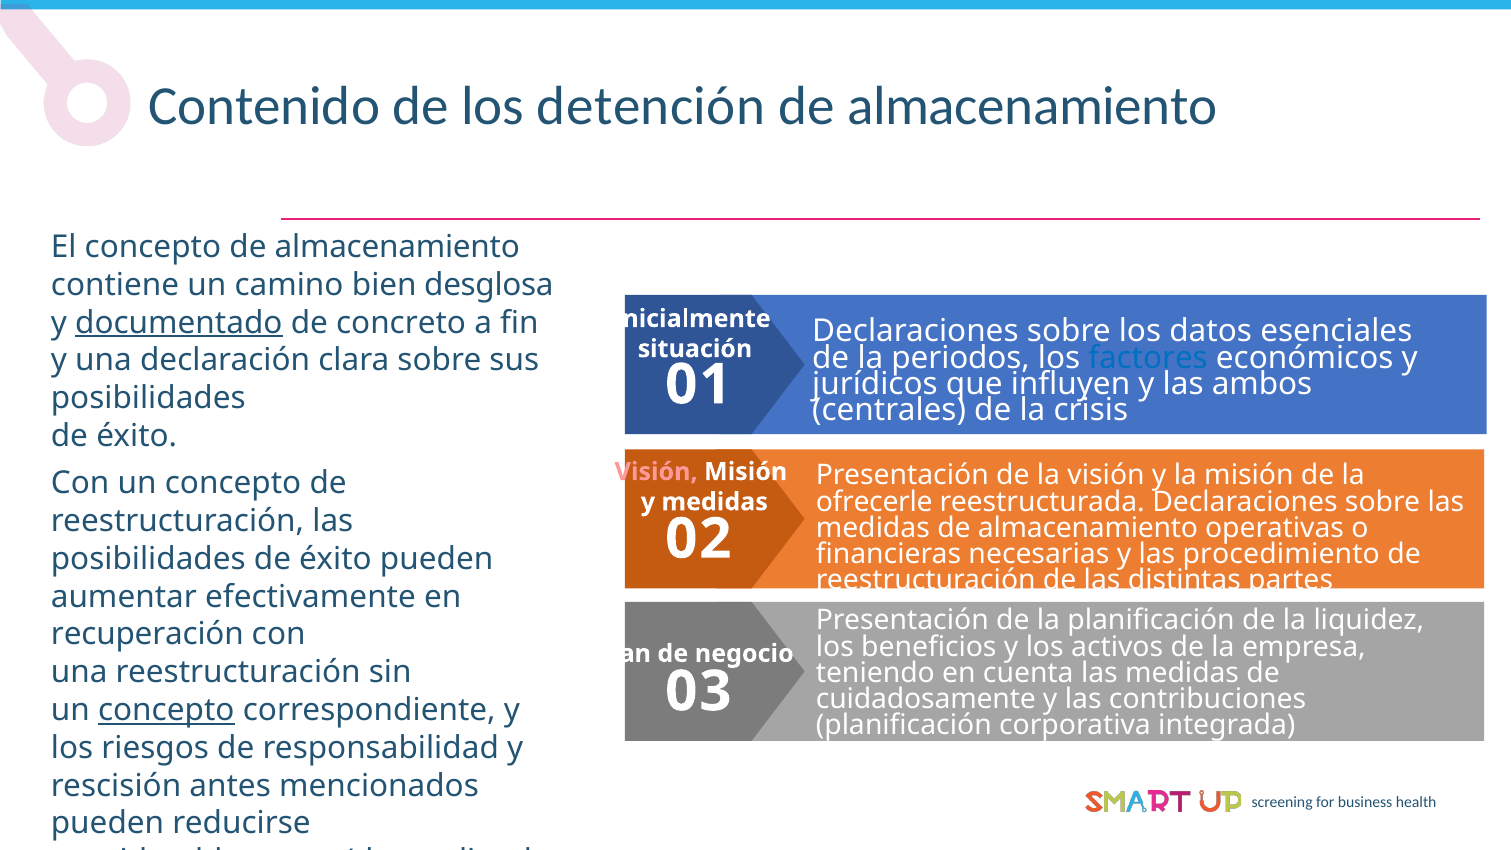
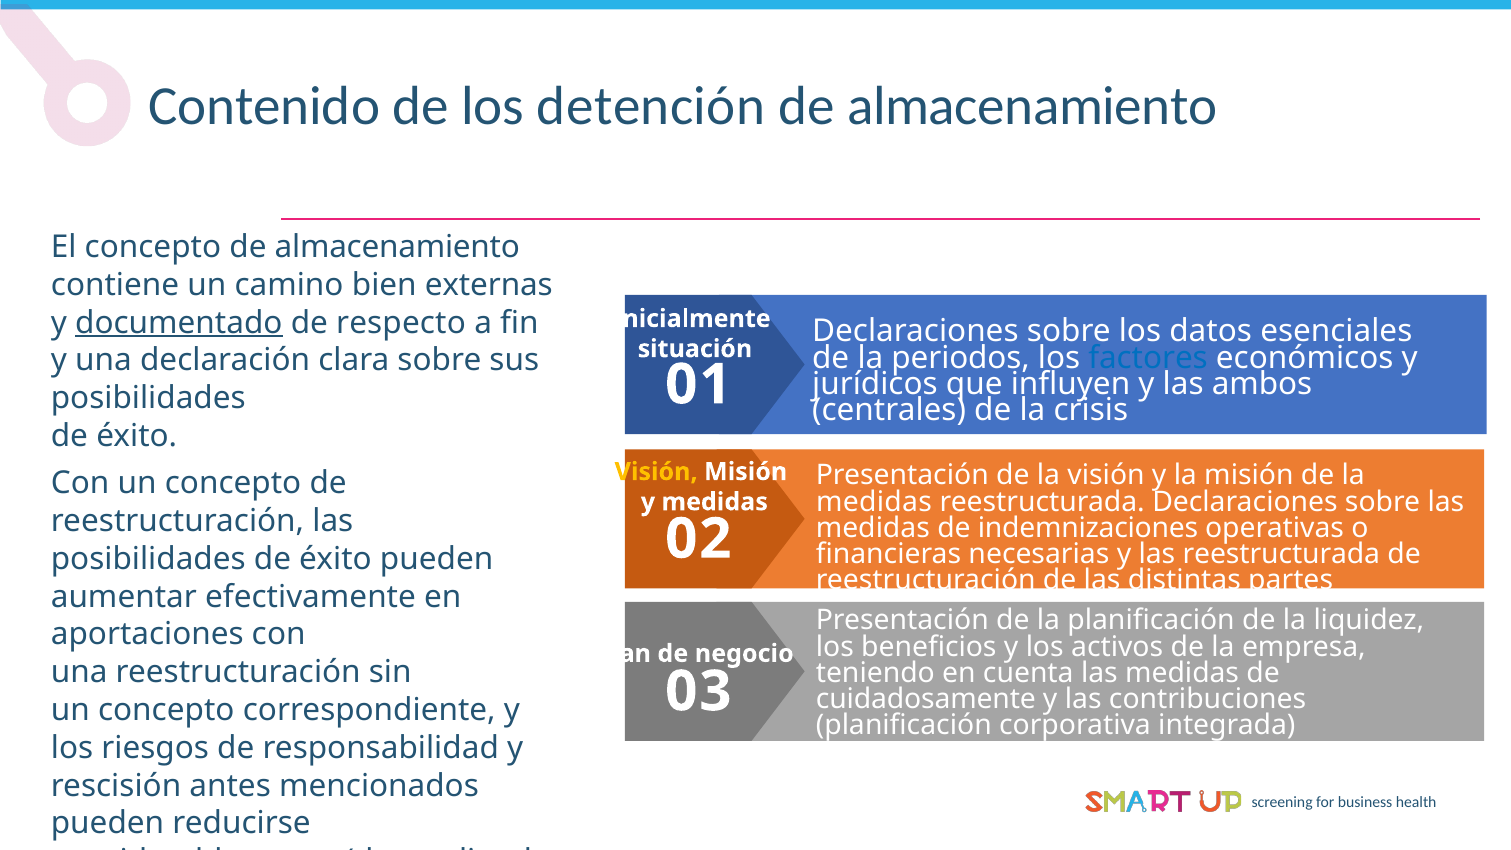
desglosa: desglosa -> externas
concreto: concreto -> respecto
Visión at (656, 472) colour: pink -> yellow
ofrecerle at (874, 502): ofrecerle -> medidas
medidas de almacenamiento: almacenamiento -> indemnizaciones
las procedimiento: procedimiento -> reestructurada
recuperación: recuperación -> aportaciones
concepto at (166, 710) underline: present -> none
